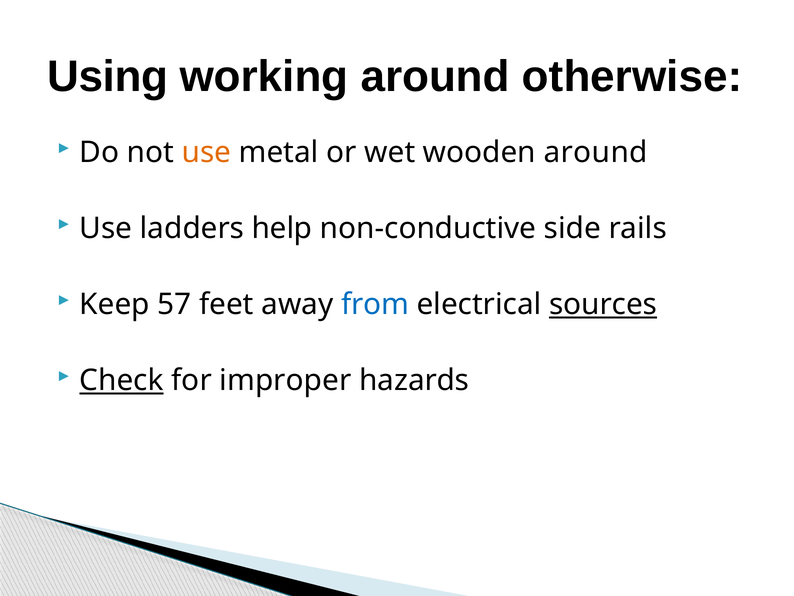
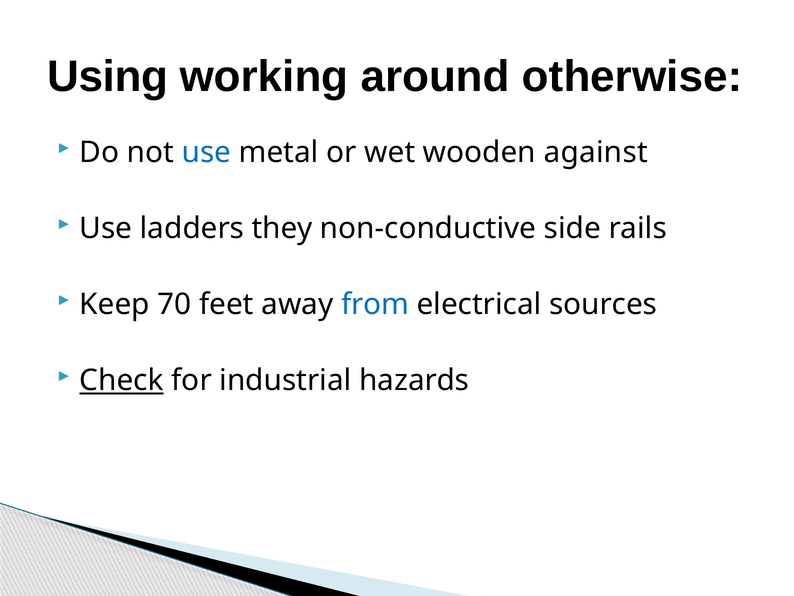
use at (206, 153) colour: orange -> blue
wooden around: around -> against
help: help -> they
57: 57 -> 70
sources underline: present -> none
improper: improper -> industrial
